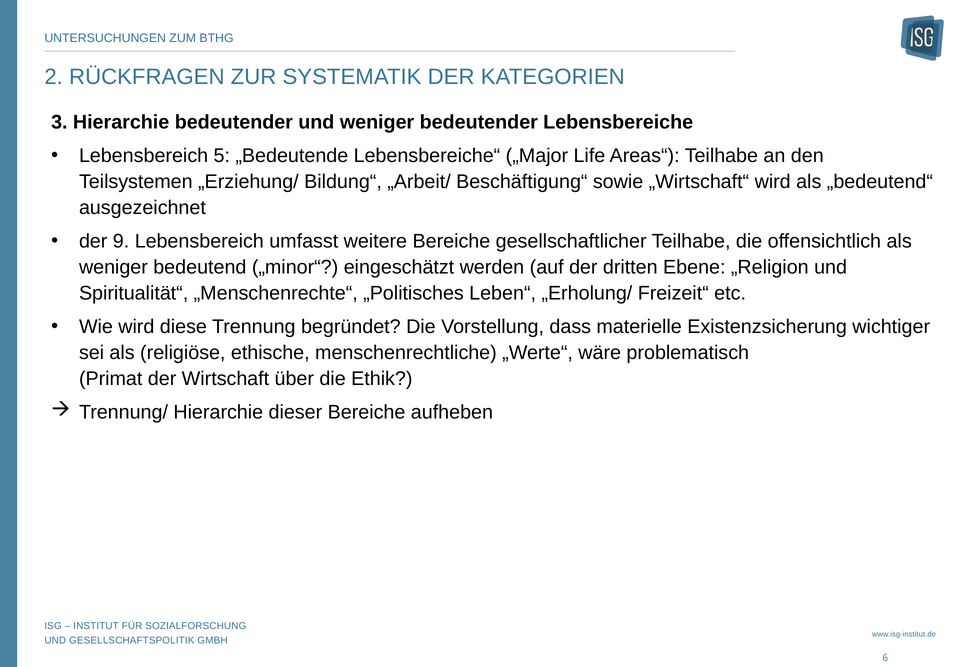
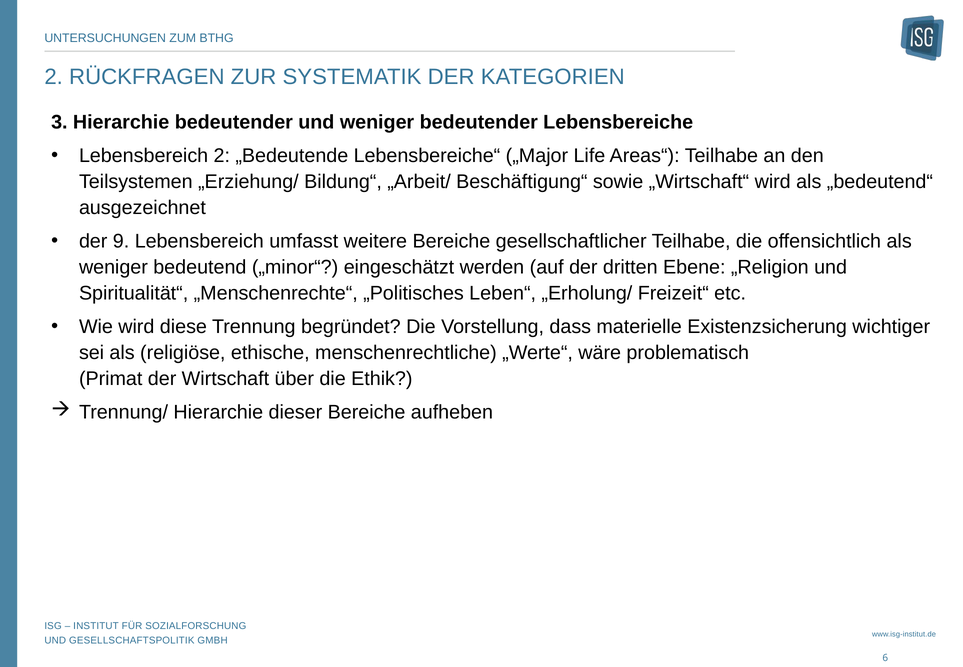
Lebensbereich 5: 5 -> 2
